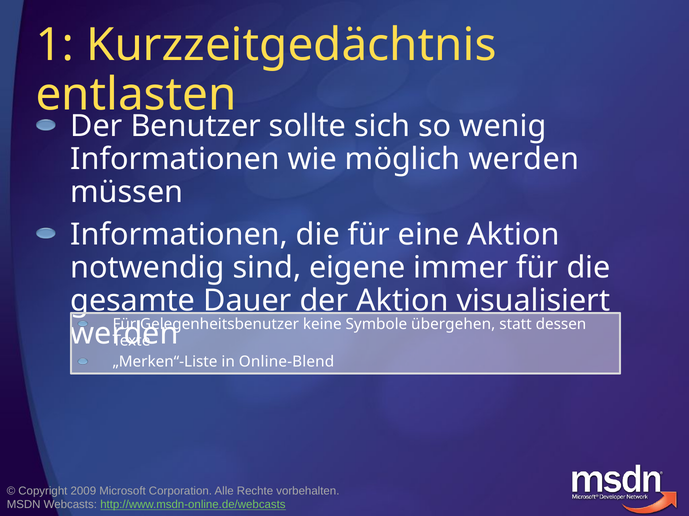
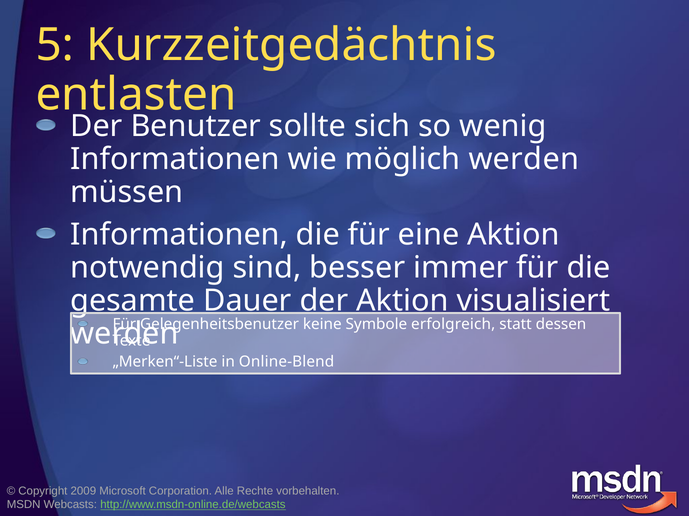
1: 1 -> 5
eigene: eigene -> besser
übergehen: übergehen -> erfolgreich
